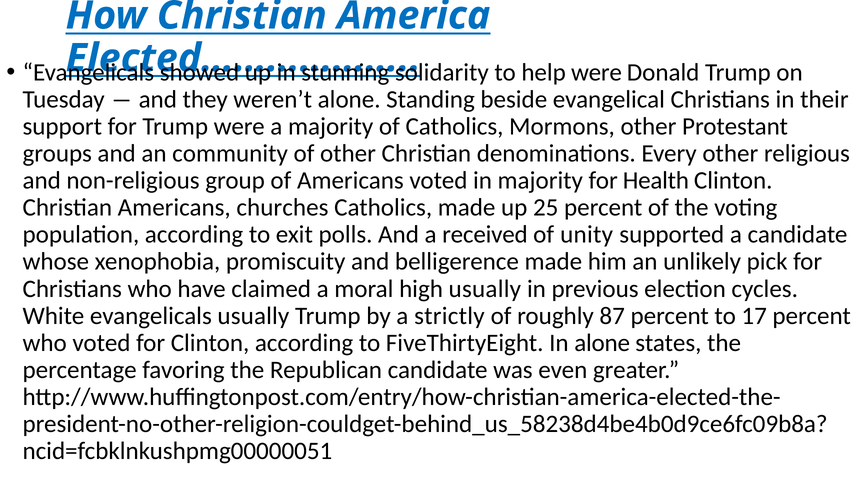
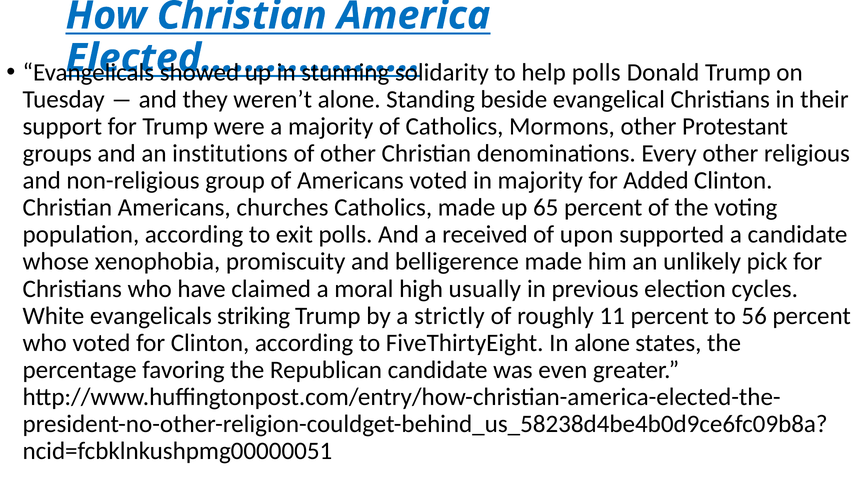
help were: were -> polls
community: community -> institutions
Health: Health -> Added
25: 25 -> 65
unity: unity -> upon
evangelicals usually: usually -> striking
87: 87 -> 11
17: 17 -> 56
